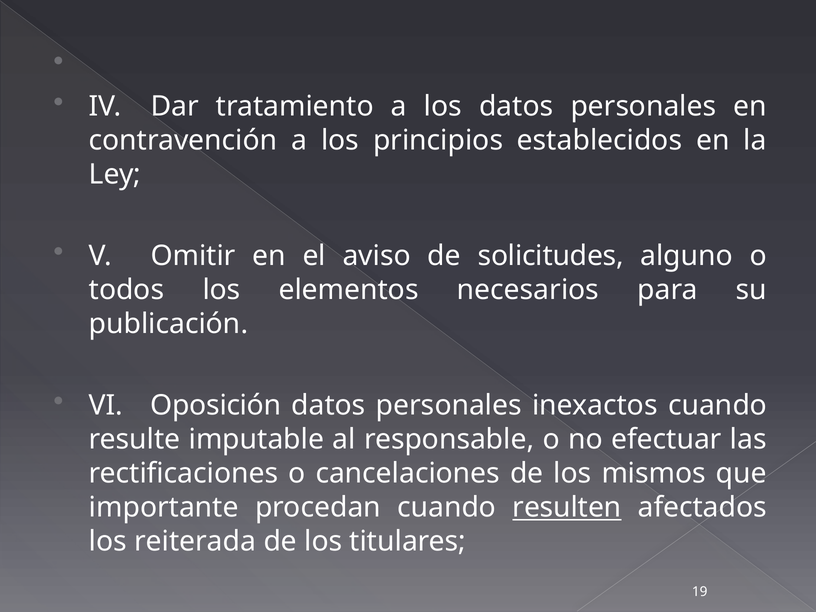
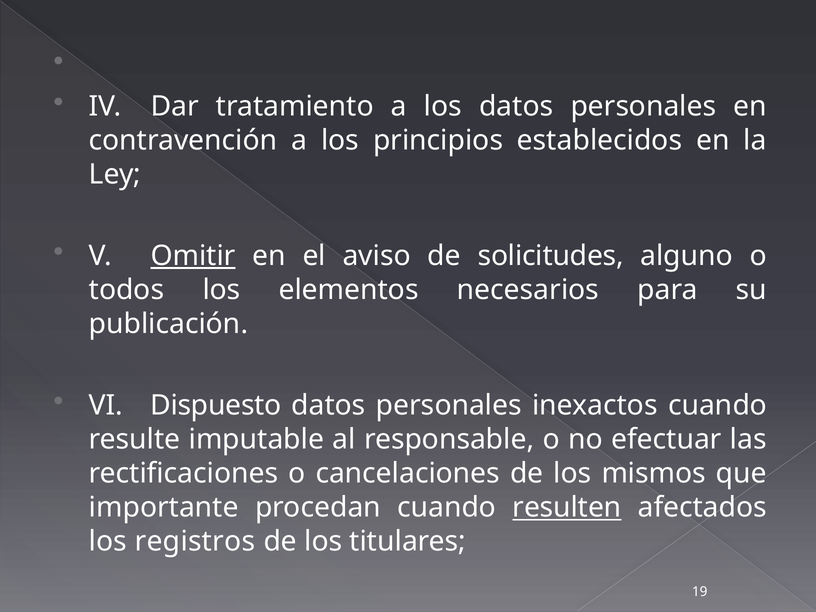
Omitir underline: none -> present
Oposición: Oposición -> Dispuesto
reiterada: reiterada -> registros
